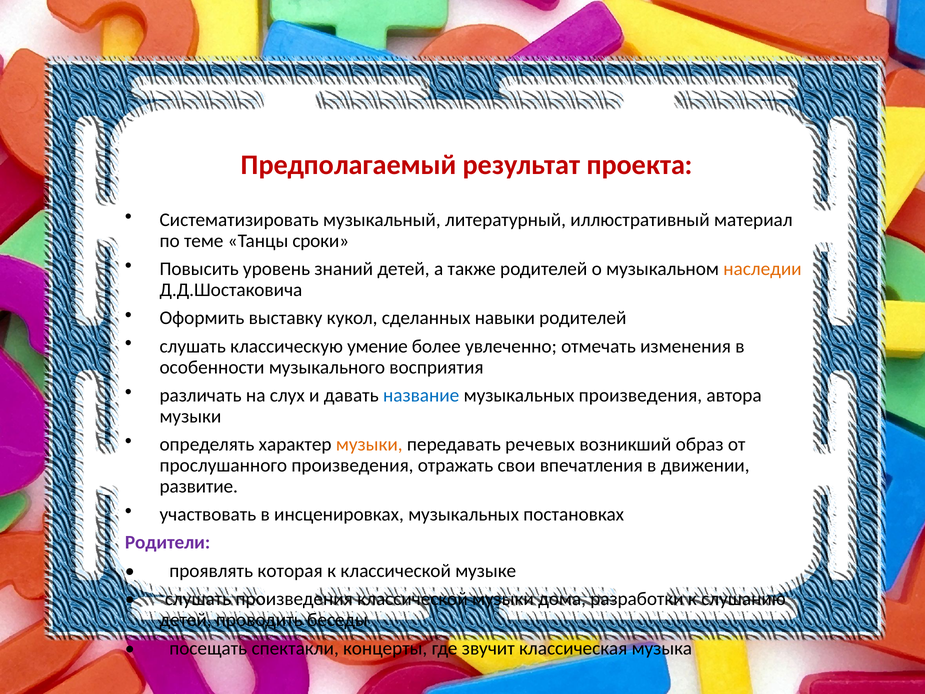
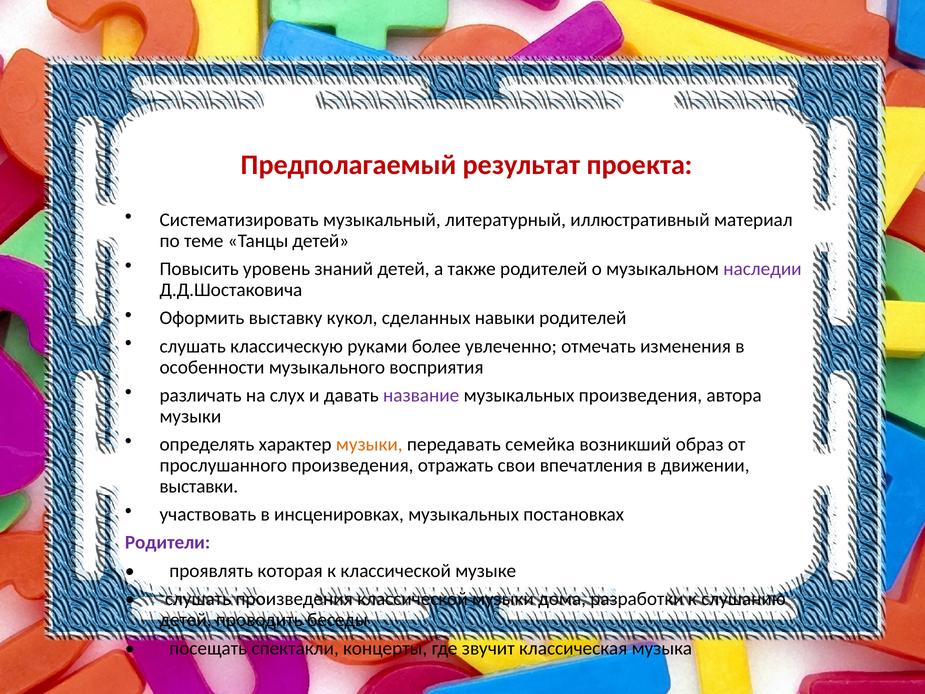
Танцы сроки: сроки -> детей
наследии colour: orange -> purple
умение: умение -> руками
название colour: blue -> purple
речевых: речевых -> семейка
развитие: развитие -> выставки
